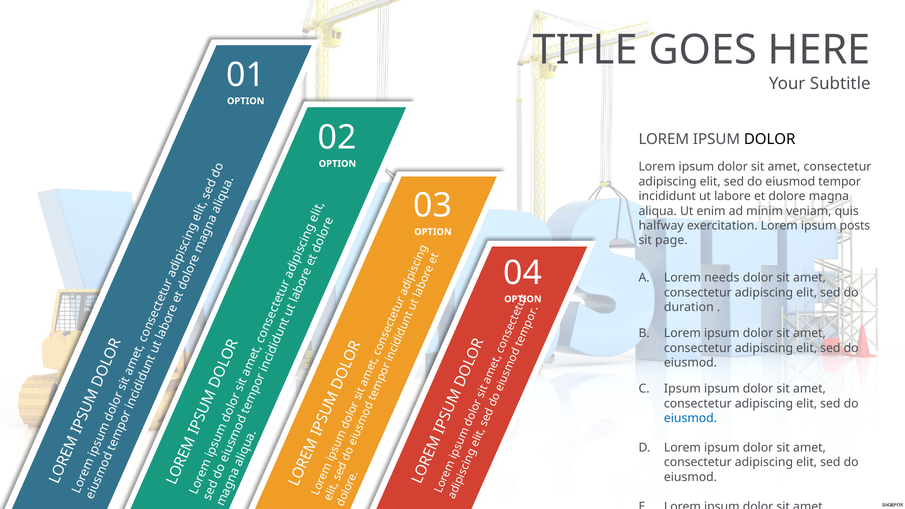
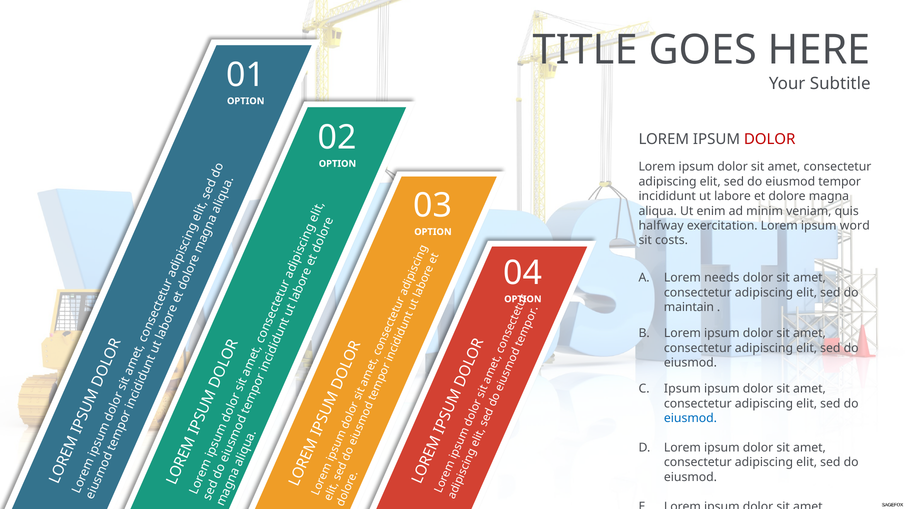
DOLOR at (770, 139) colour: black -> red
posts: posts -> word
page: page -> costs
duration: duration -> maintain
